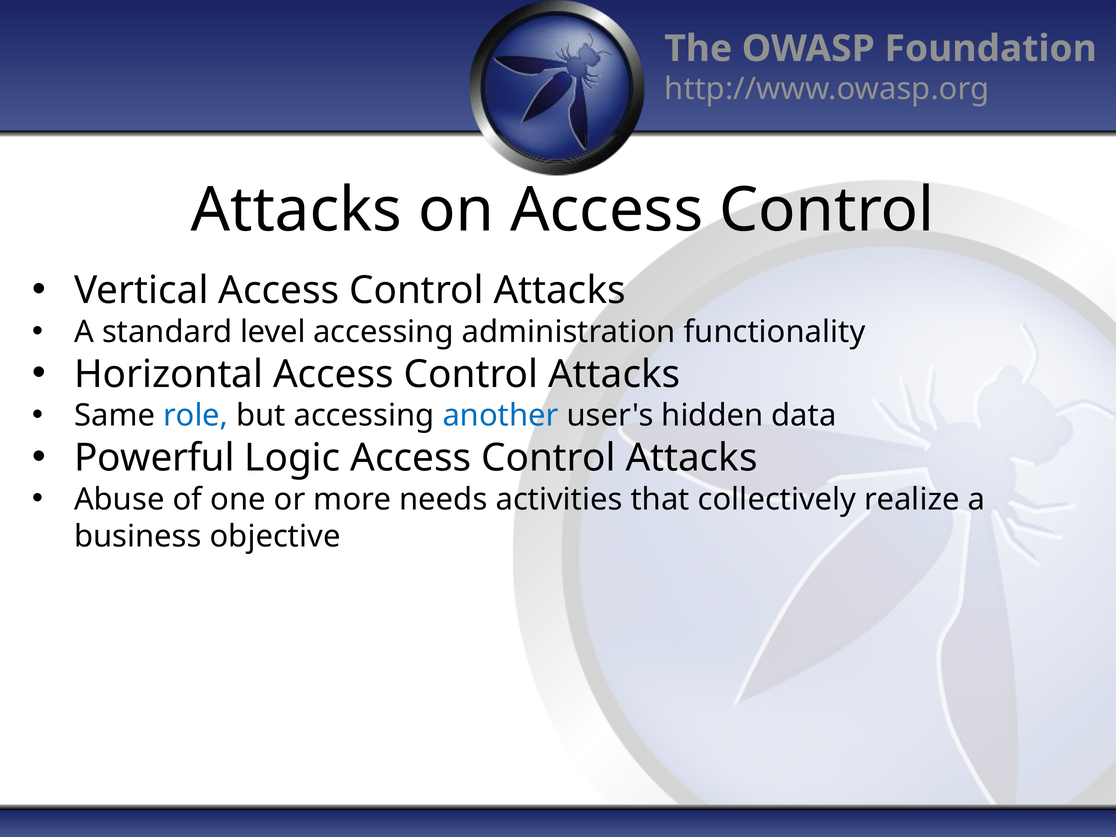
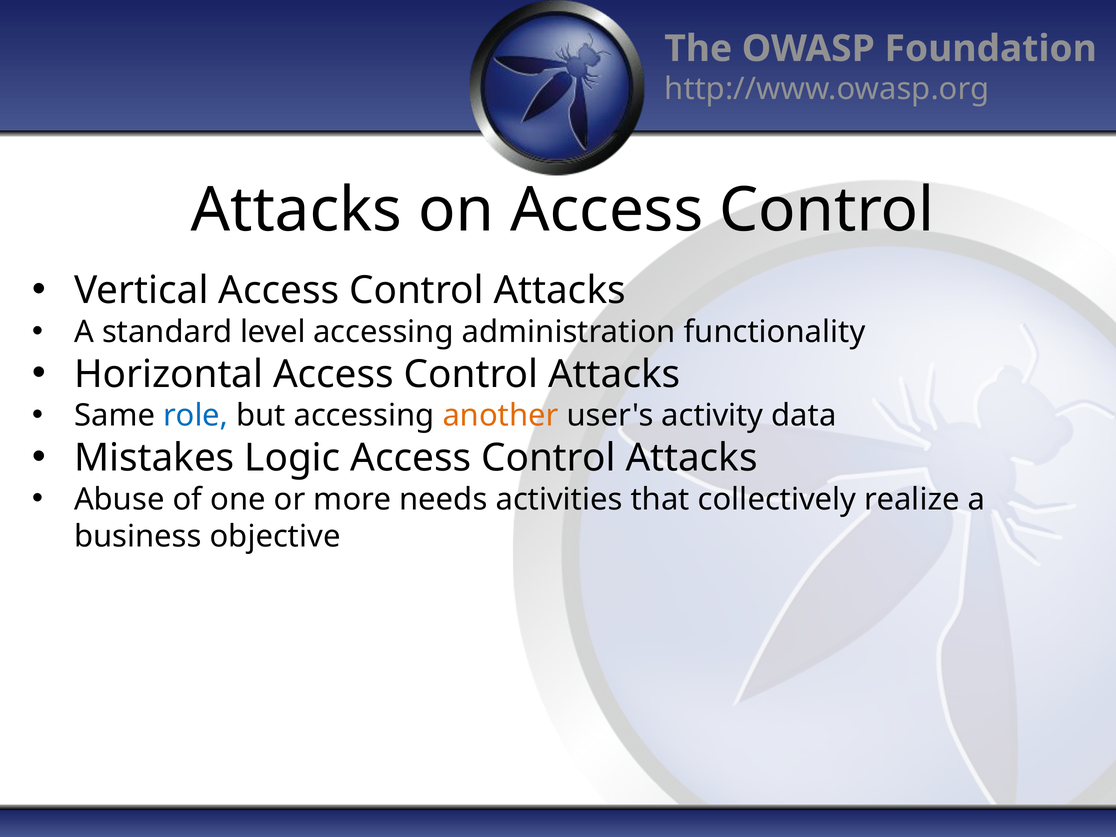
another colour: blue -> orange
hidden: hidden -> activity
Powerful: Powerful -> Mistakes
